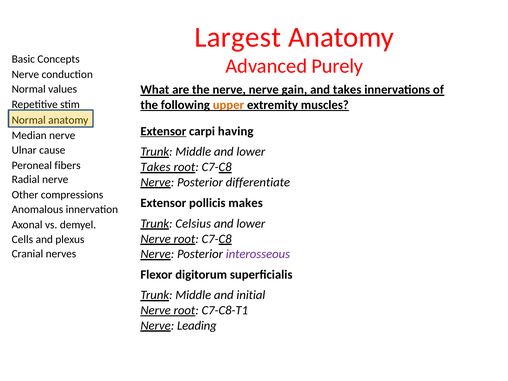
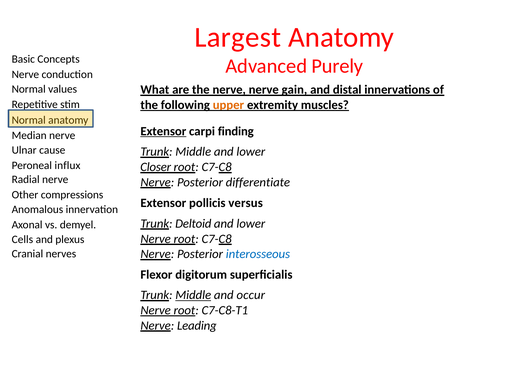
and takes: takes -> distal
having: having -> finding
fibers: fibers -> influx
Takes at (156, 167): Takes -> Closer
makes: makes -> versus
Celsius: Celsius -> Deltoid
interosseous colour: purple -> blue
Middle at (193, 295) underline: none -> present
initial: initial -> occur
